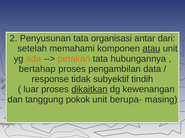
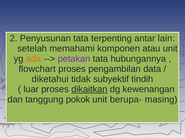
organisasi: organisasi -> terpenting
dari: dari -> lain
atau underline: present -> none
petakan colour: orange -> purple
bertahap: bertahap -> flowchart
response: response -> diketahui
